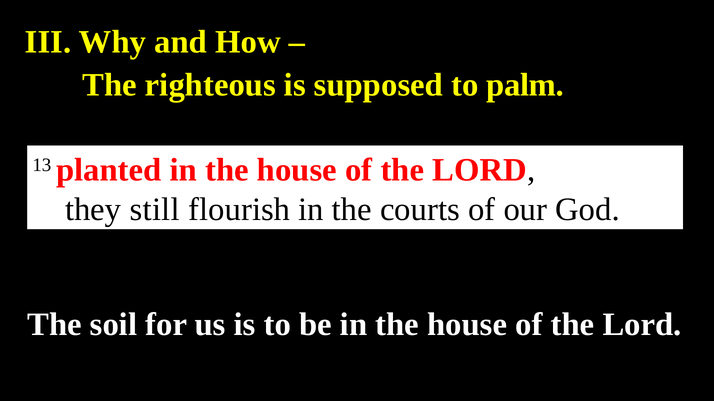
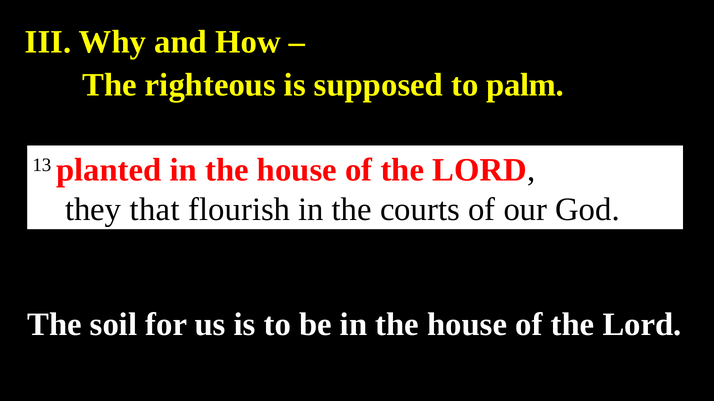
still: still -> that
